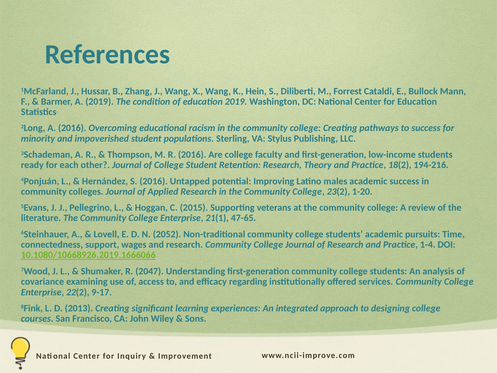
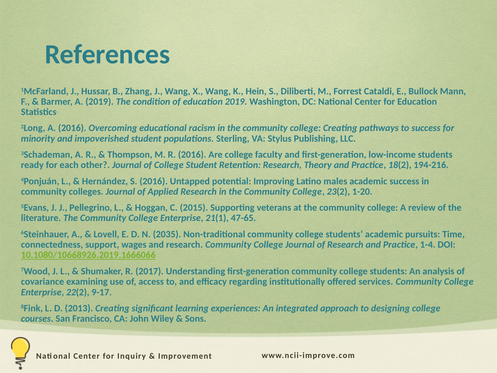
2052: 2052 -> 2035
2047: 2047 -> 2017
